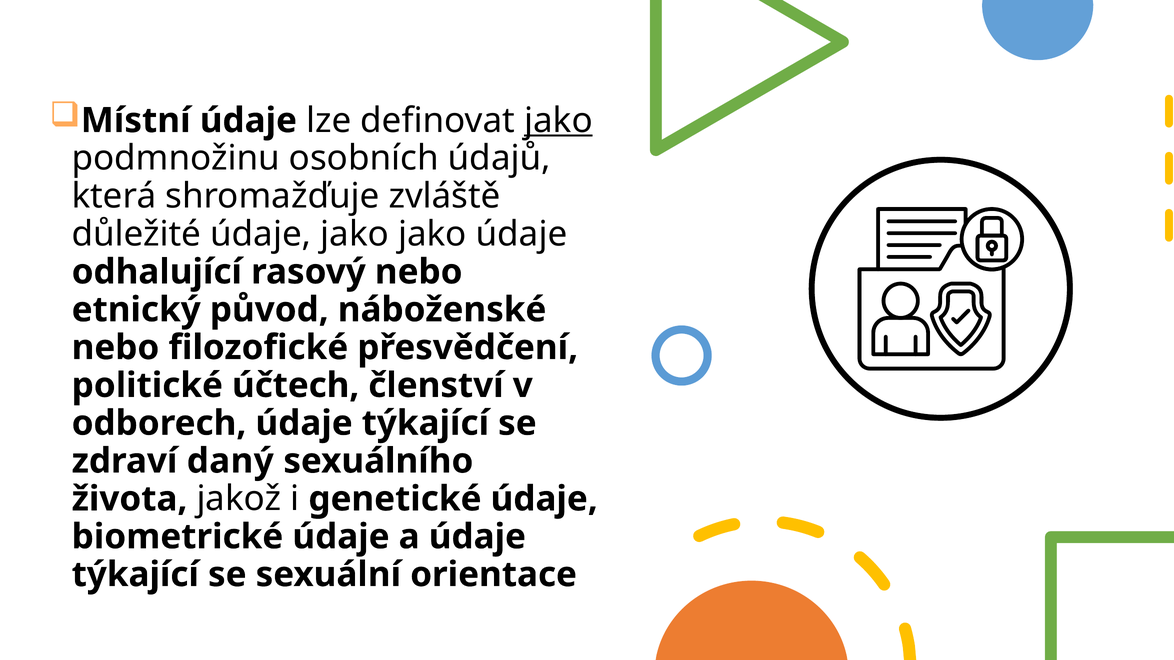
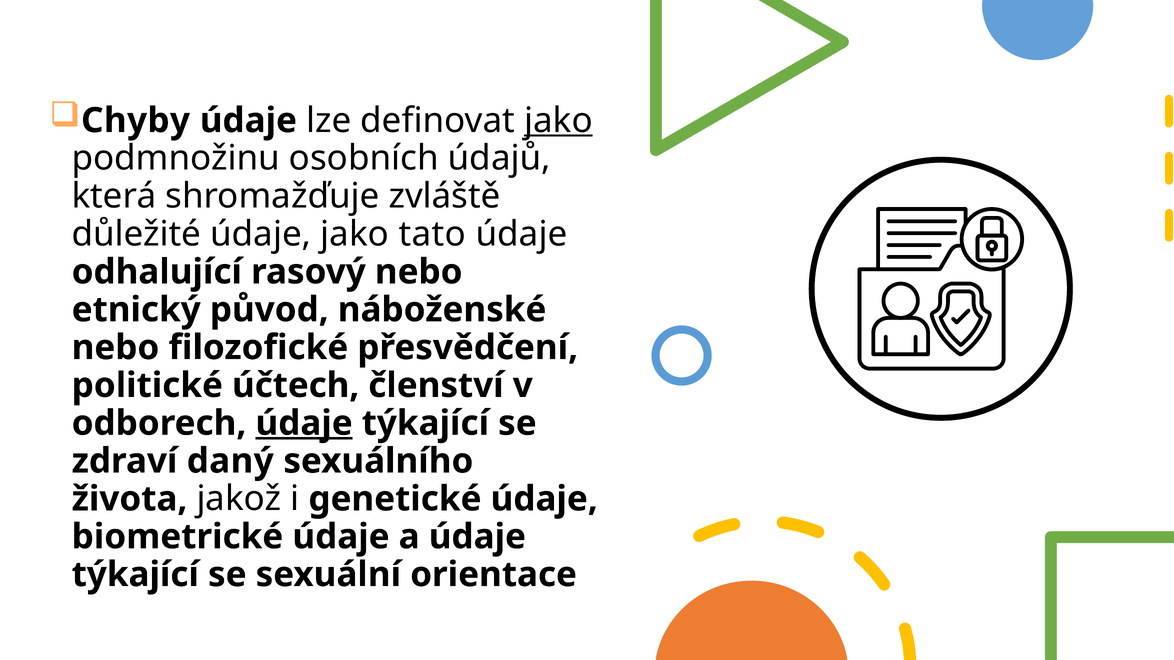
Místní: Místní -> Chyby
jako jako: jako -> tato
údaje at (304, 423) underline: none -> present
